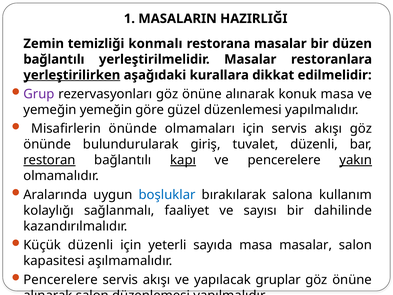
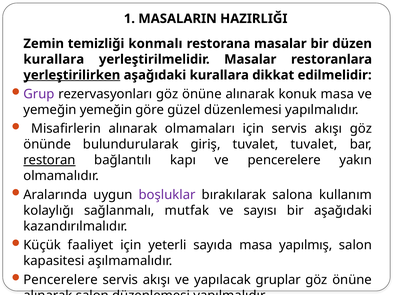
bağlantılı at (54, 59): bağlantılı -> kurallara
Misafirlerin önünde: önünde -> alınarak
tuvalet düzenli: düzenli -> tuvalet
kapı underline: present -> none
yakın underline: present -> none
boşluklar colour: blue -> purple
faaliyet: faaliyet -> mutfak
bir dahilinde: dahilinde -> aşağıdaki
Küçük düzenli: düzenli -> faaliyet
masa masalar: masalar -> yapılmış
